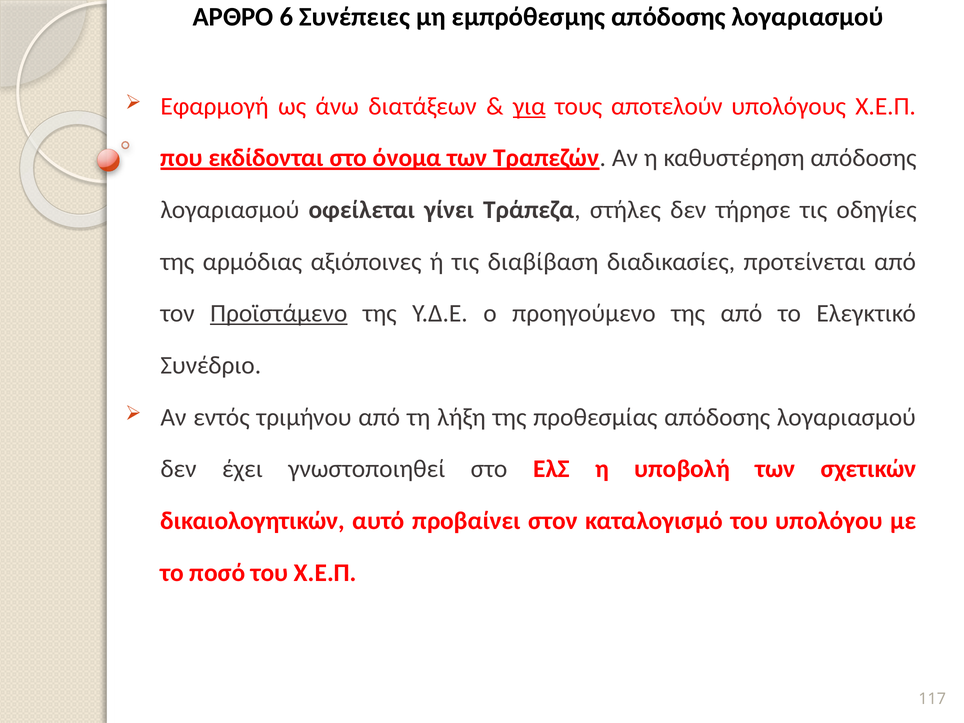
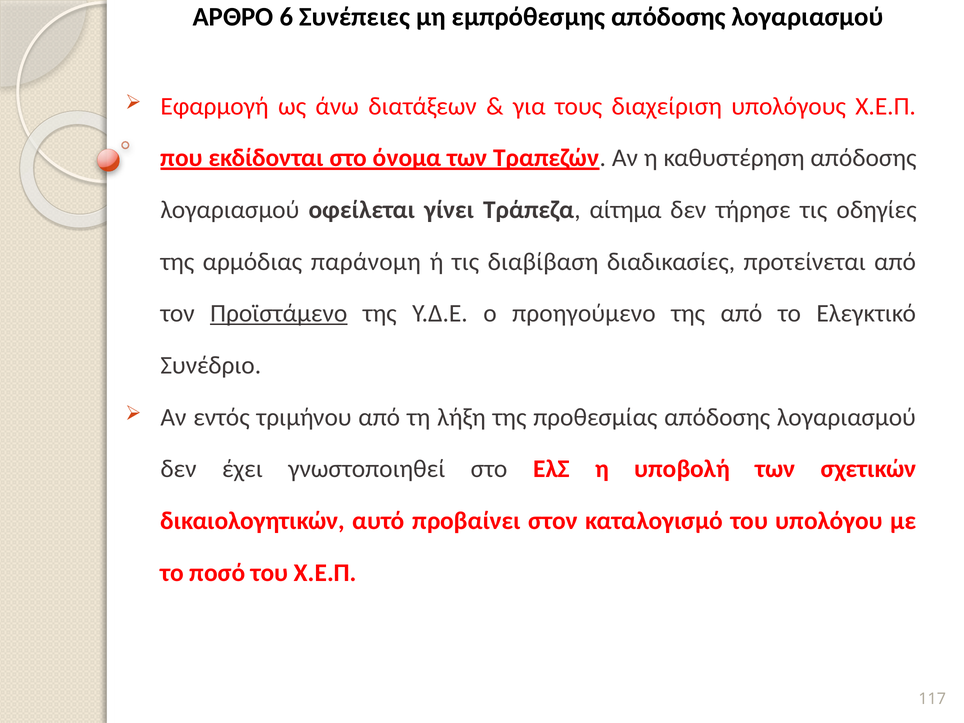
για underline: present -> none
αποτελούν: αποτελούν -> διαχείριση
στήλες: στήλες -> αίτημα
αξιόποινες: αξιόποινες -> παράνομη
